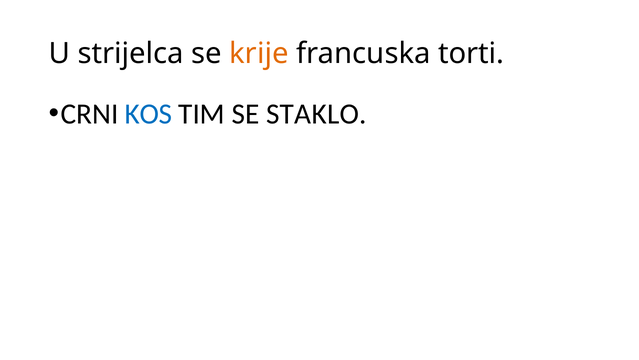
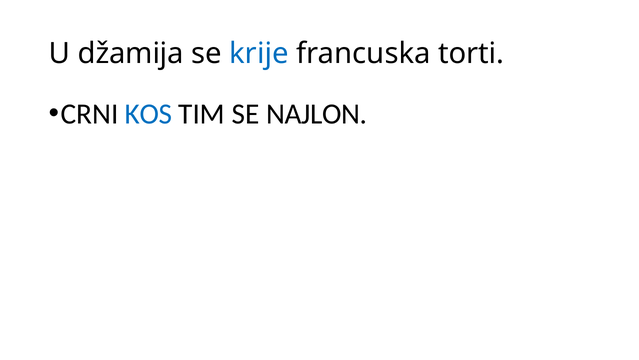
strijelca: strijelca -> džamija
krije colour: orange -> blue
STAKLO: STAKLO -> NAJLON
